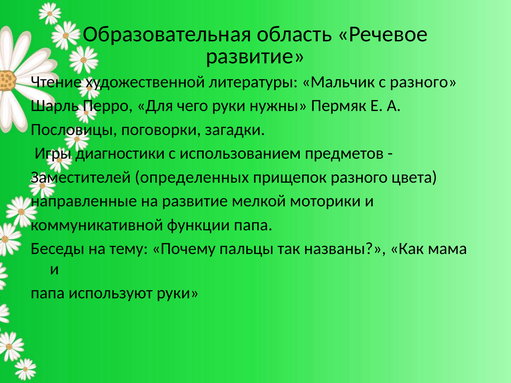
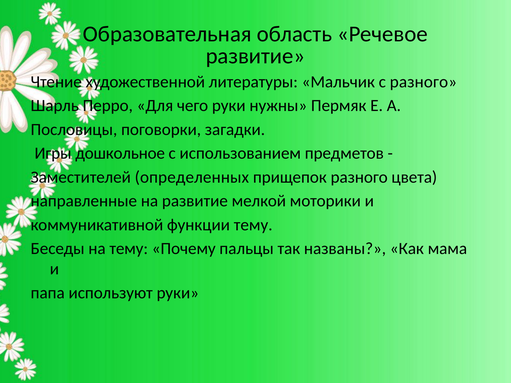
диагностики: диагностики -> дошкольное
функции папа: папа -> тему
